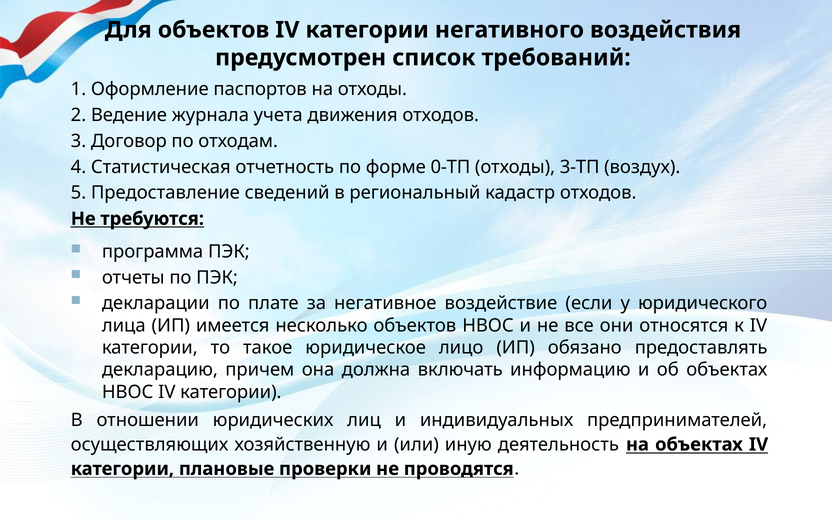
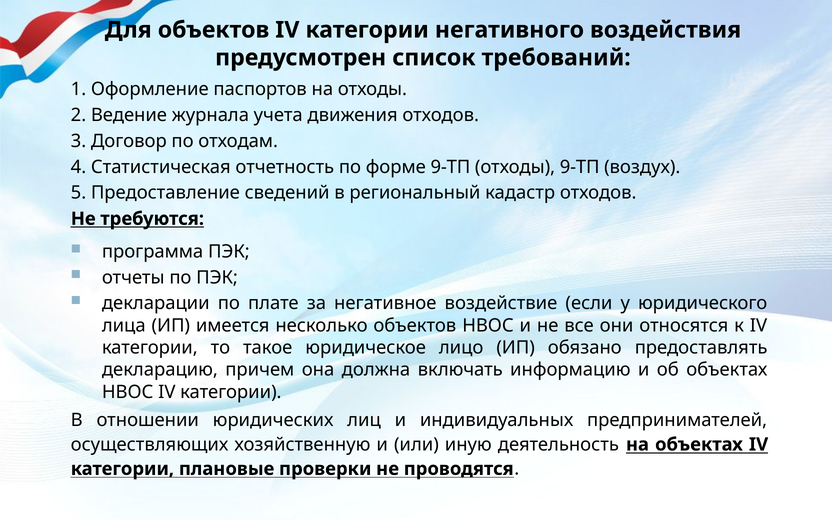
форме 0-ТП: 0-ТП -> 9-ТП
отходы 3-ТП: 3-ТП -> 9-ТП
